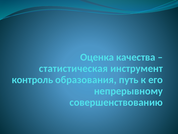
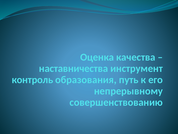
статистическая: статистическая -> наставничества
